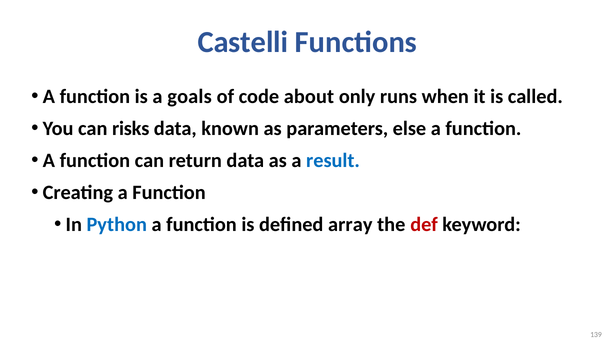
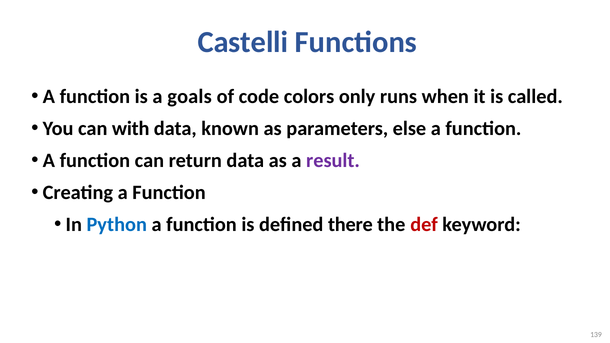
about: about -> colors
risks: risks -> with
result colour: blue -> purple
array: array -> there
